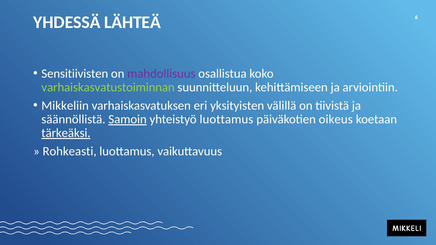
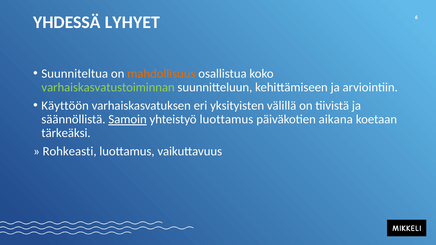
LÄHTEÄ: LÄHTEÄ -> LYHYET
Sensitiivisten: Sensitiivisten -> Suunniteltua
mahdollisuus colour: purple -> orange
Mikkeliin: Mikkeliin -> Käyttöön
oikeus: oikeus -> aikana
tärkeäksi underline: present -> none
